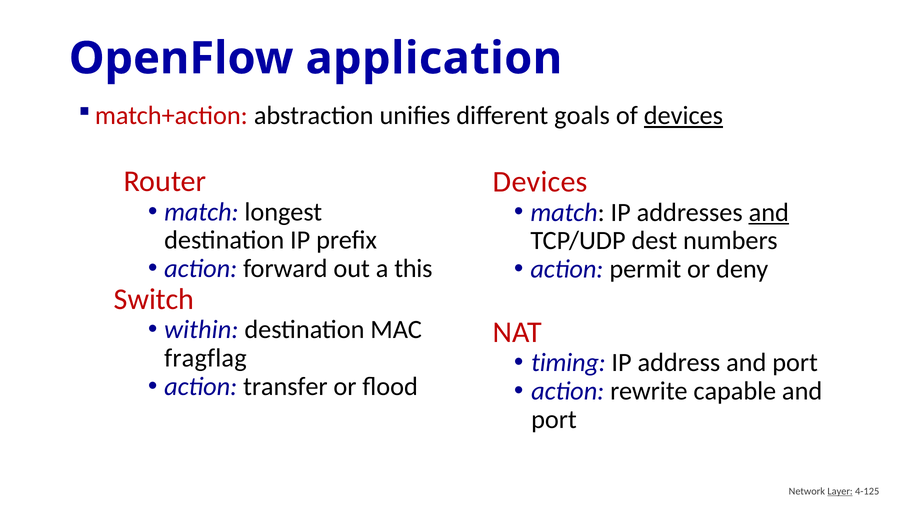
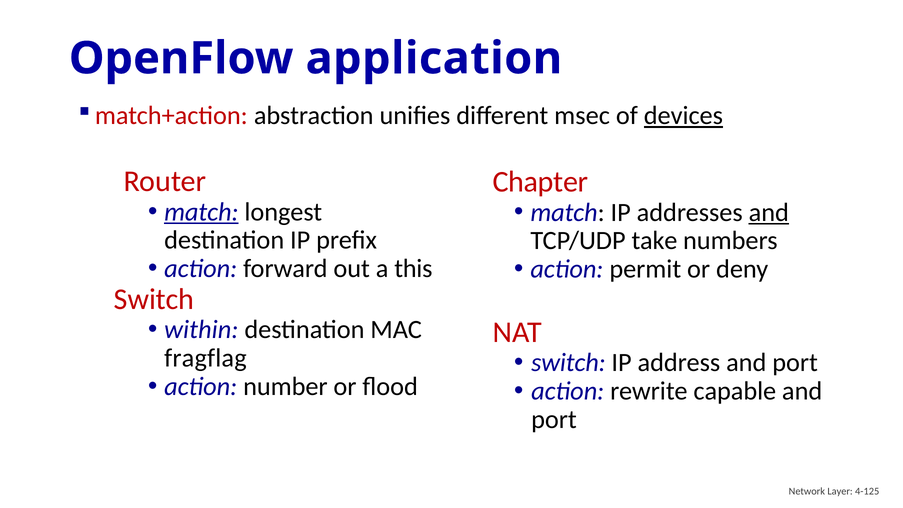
goals: goals -> msec
Devices at (540, 182): Devices -> Chapter
match at (201, 212) underline: none -> present
dest: dest -> take
timing at (568, 363): timing -> switch
transfer: transfer -> number
Layer underline: present -> none
